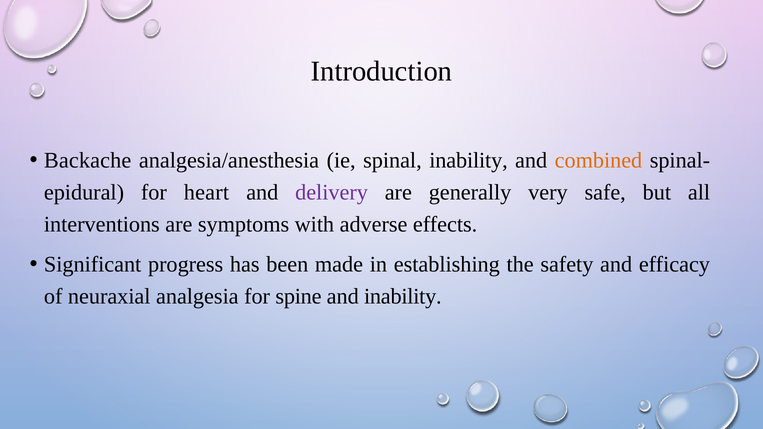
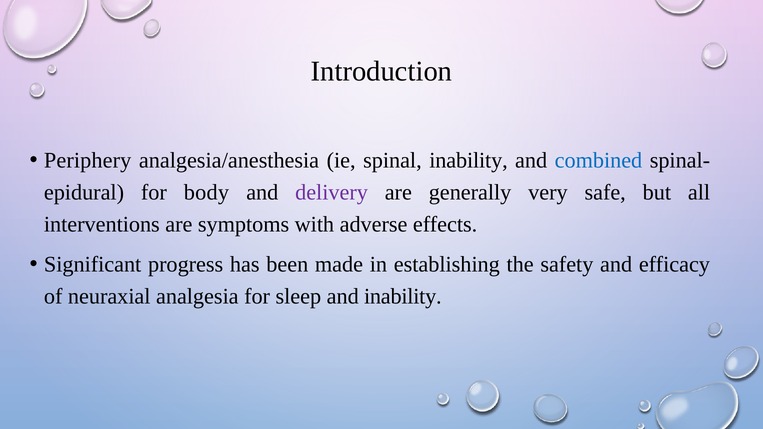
Backache: Backache -> Periphery
combined colour: orange -> blue
heart: heart -> body
spine: spine -> sleep
